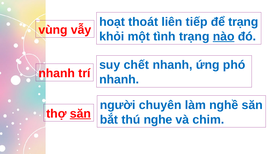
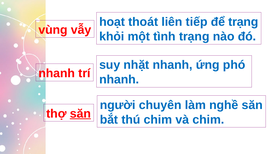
nào underline: present -> none
chết: chết -> nhặt
thú nghe: nghe -> chim
